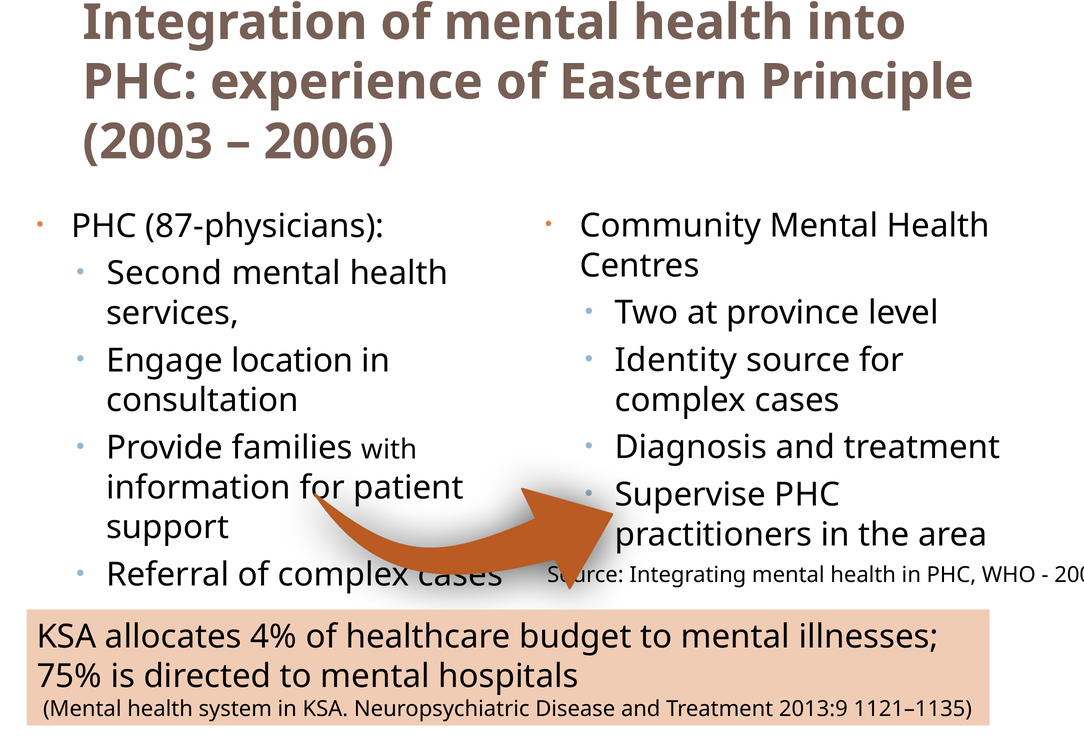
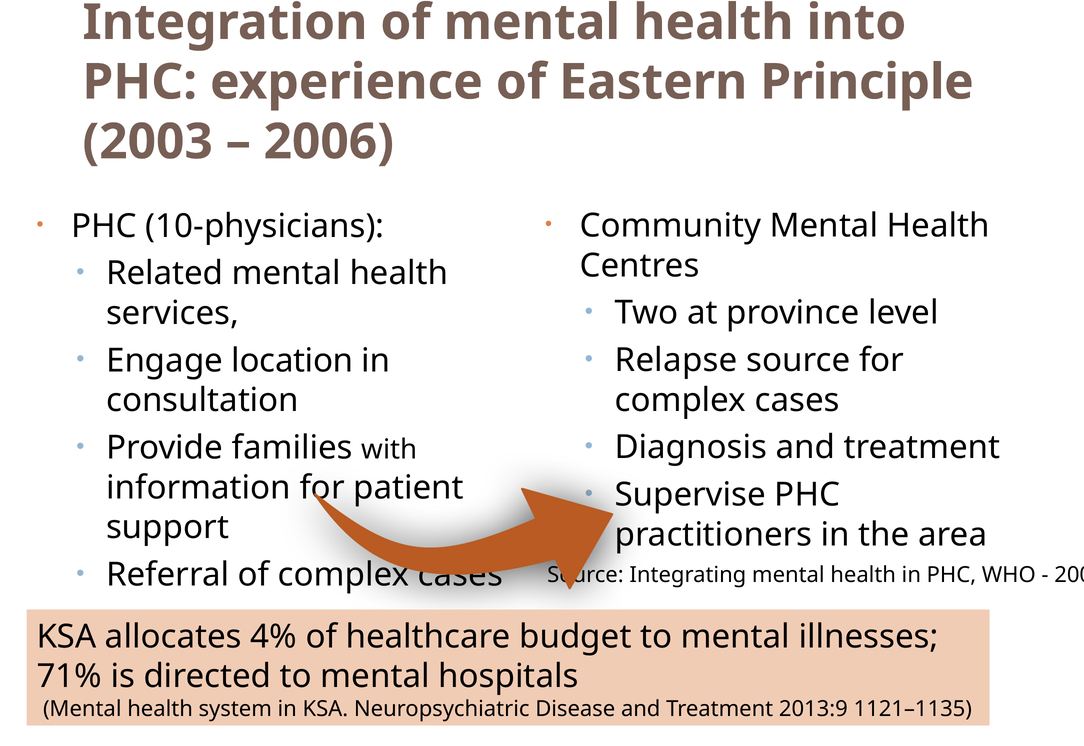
87-physicians: 87-physicians -> 10-physicians
Second: Second -> Related
Identity: Identity -> Relapse
75%: 75% -> 71%
